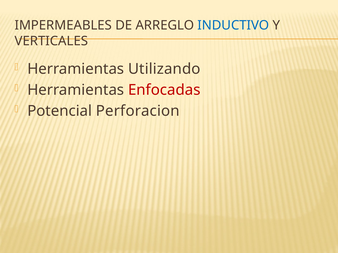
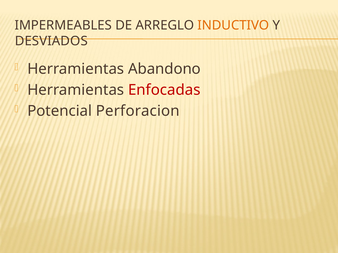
INDUCTIVO colour: blue -> orange
VERTICALES: VERTICALES -> DESVIADOS
Utilizando: Utilizando -> Abandono
